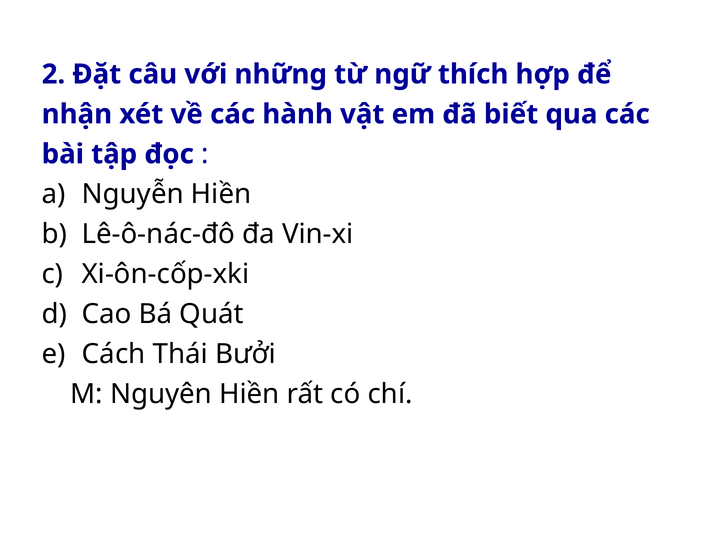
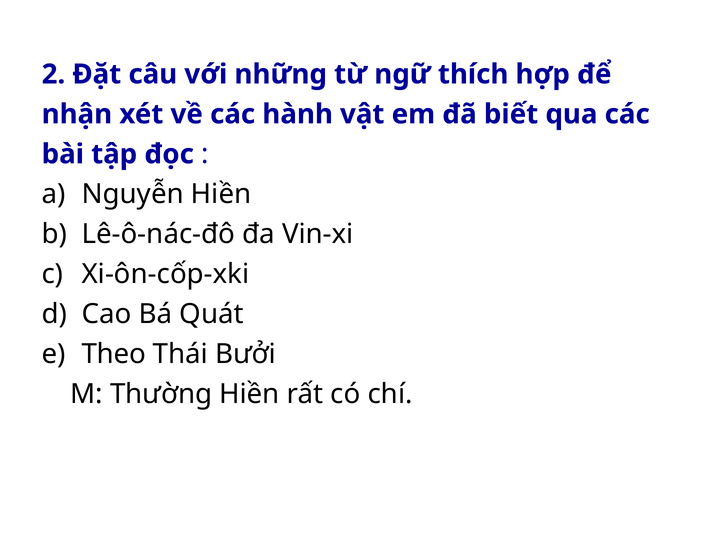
Cách: Cách -> Theo
Nguyên: Nguyên -> Thường
